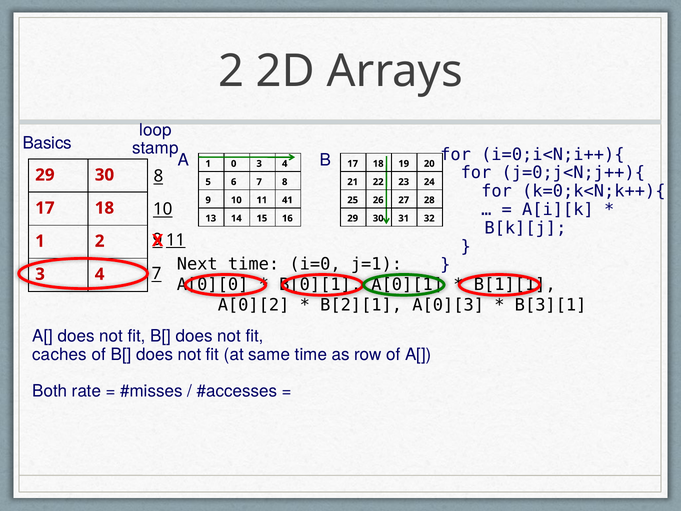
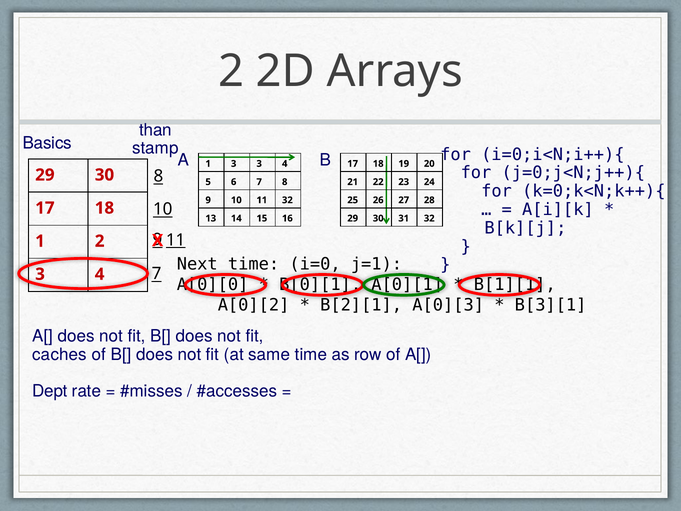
loop: loop -> than
1 0: 0 -> 3
11 41: 41 -> 32
Both: Both -> Dept
